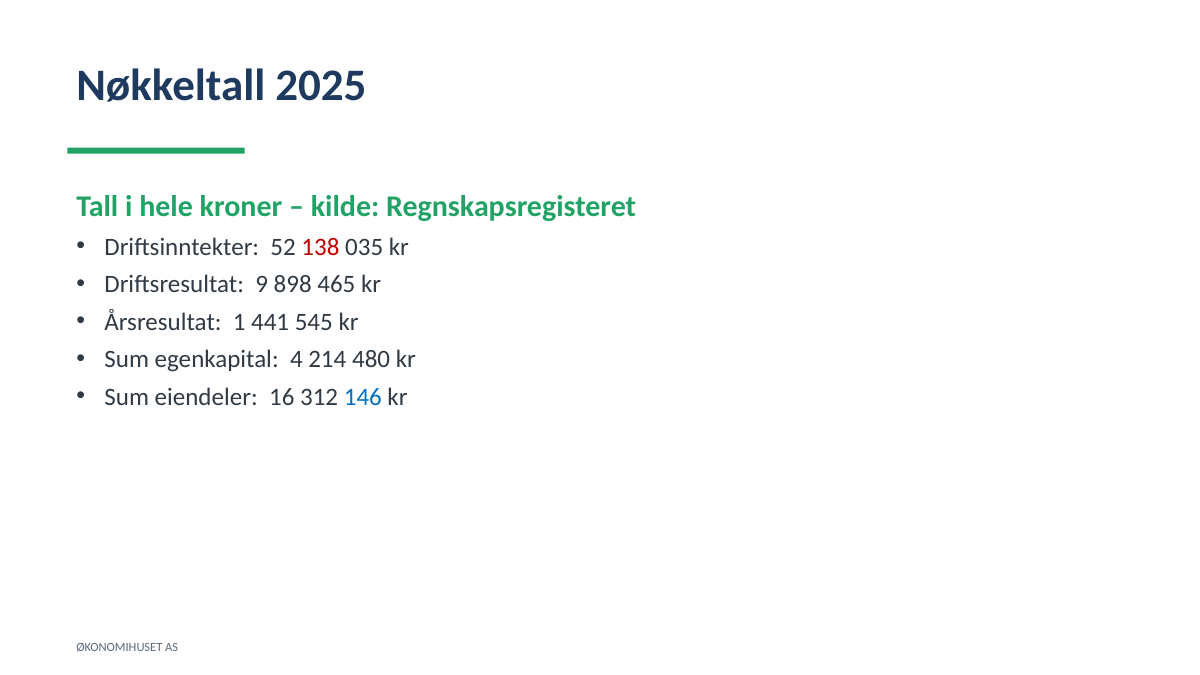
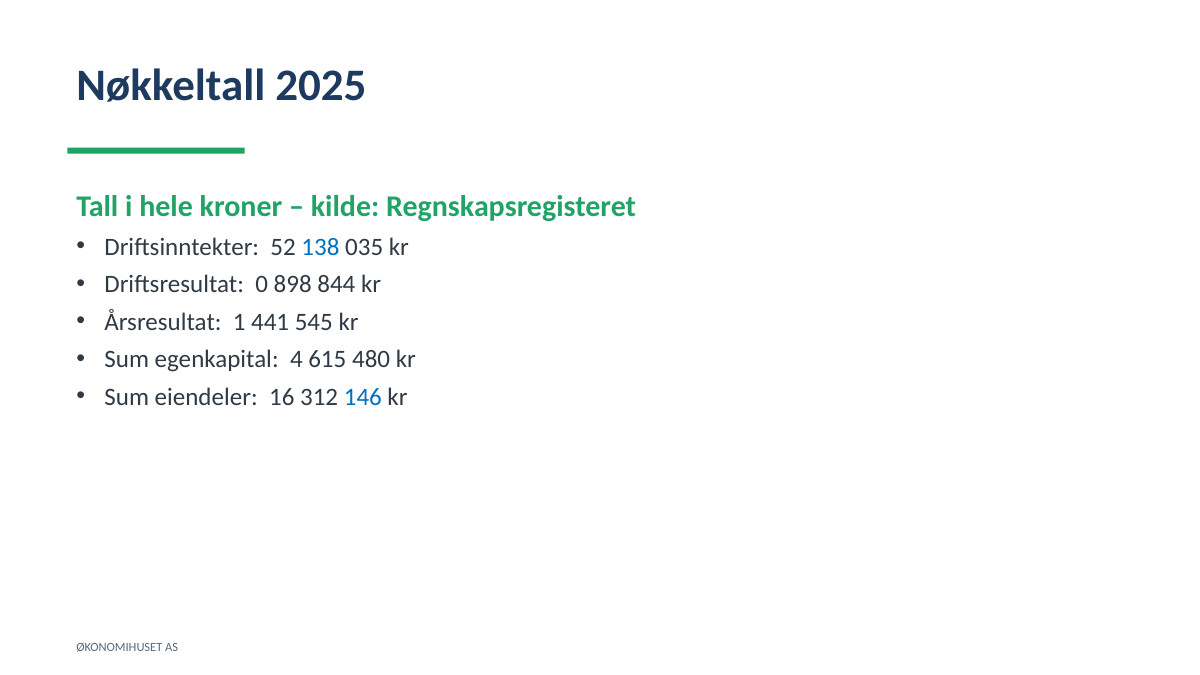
138 colour: red -> blue
9: 9 -> 0
465: 465 -> 844
214: 214 -> 615
